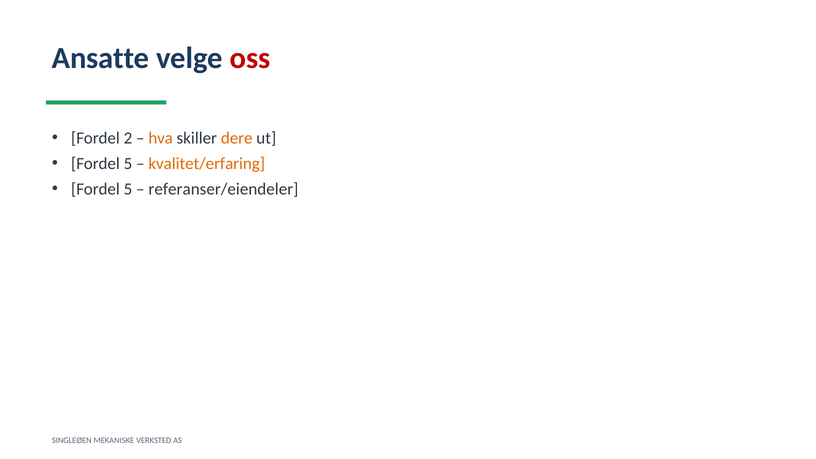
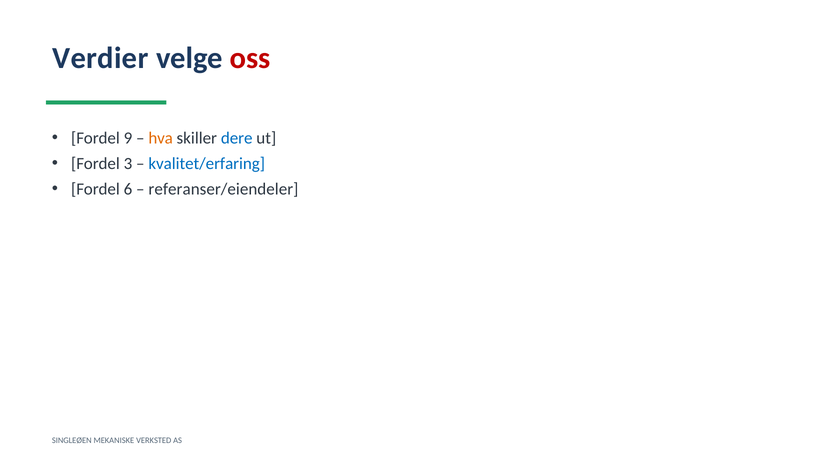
Ansatte: Ansatte -> Verdier
2: 2 -> 9
dere colour: orange -> blue
5 at (128, 164): 5 -> 3
kvalitet/erfaring colour: orange -> blue
5 at (128, 189): 5 -> 6
